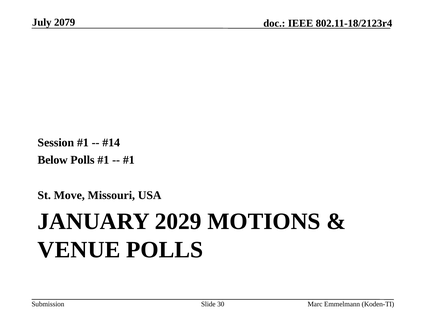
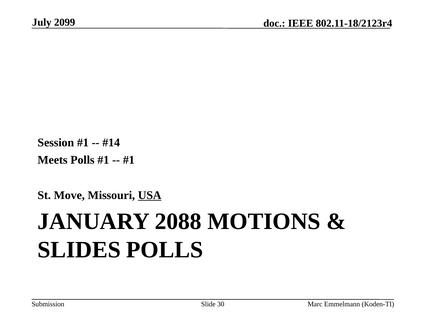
2079: 2079 -> 2099
Below: Below -> Meets
USA underline: none -> present
2029: 2029 -> 2088
VENUE: VENUE -> SLIDES
